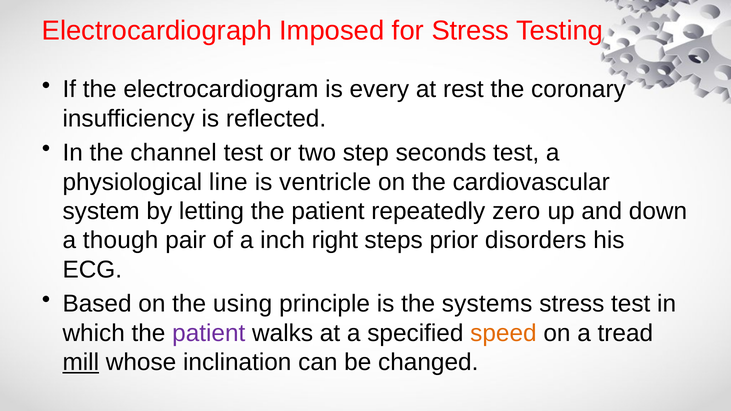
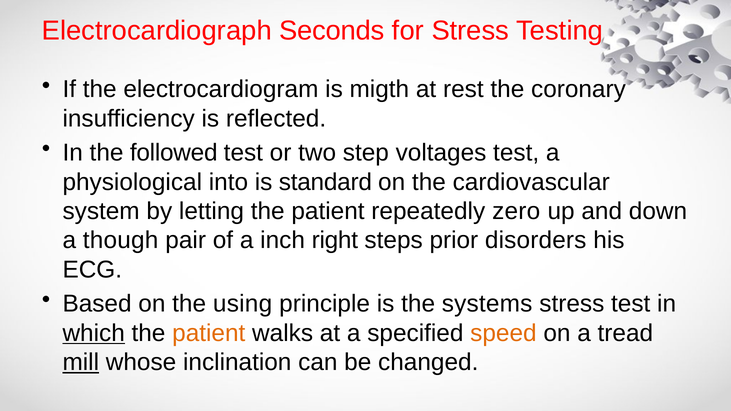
Imposed: Imposed -> Seconds
every: every -> migth
channel: channel -> followed
seconds: seconds -> voltages
line: line -> into
ventricle: ventricle -> standard
which underline: none -> present
patient at (209, 333) colour: purple -> orange
